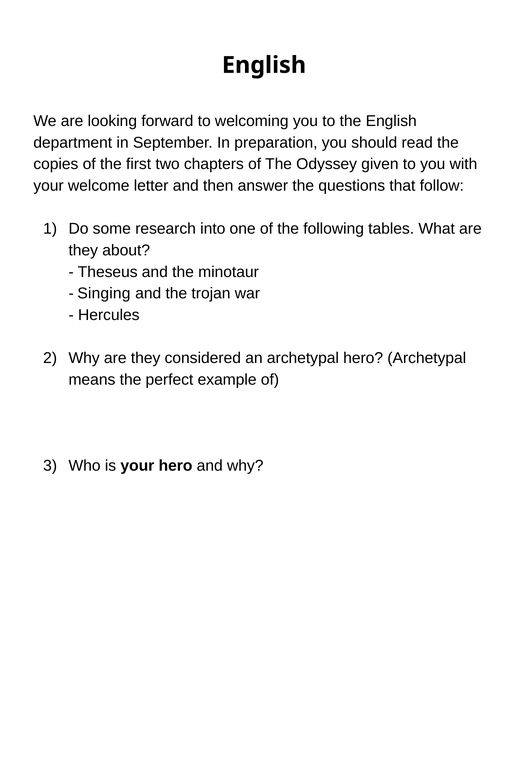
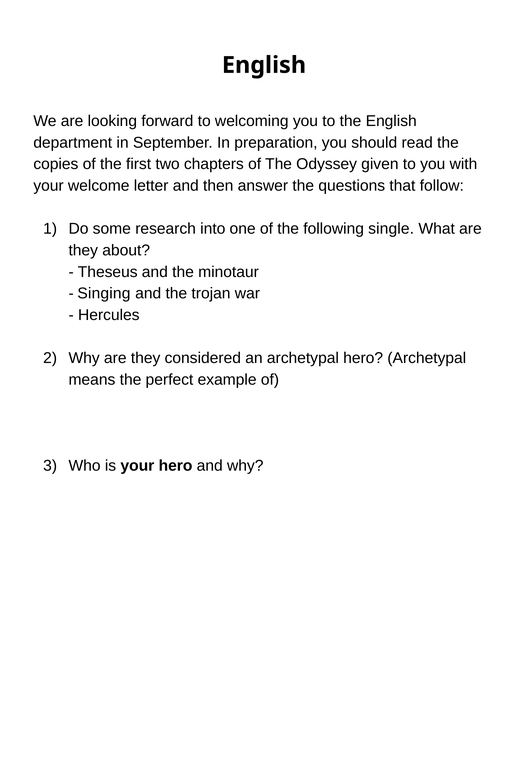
tables: tables -> single
